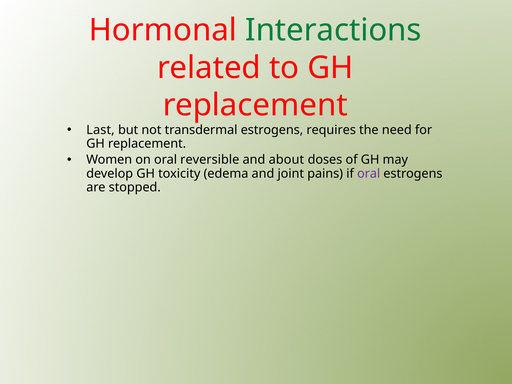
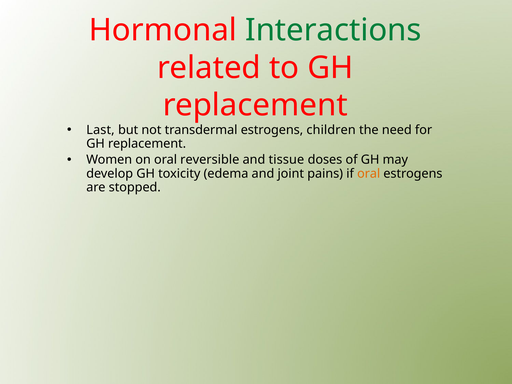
requires: requires -> children
about: about -> tissue
oral at (369, 173) colour: purple -> orange
